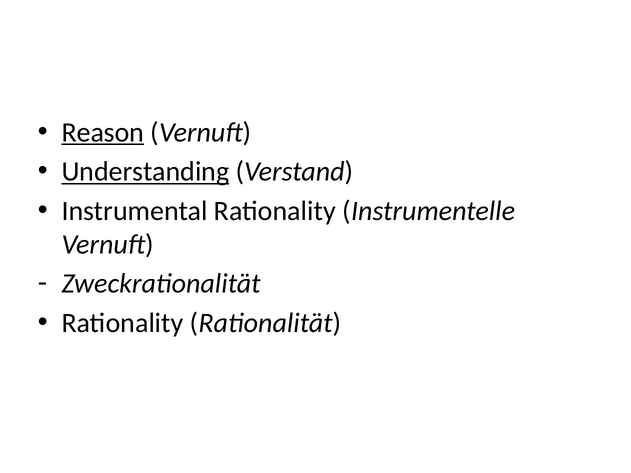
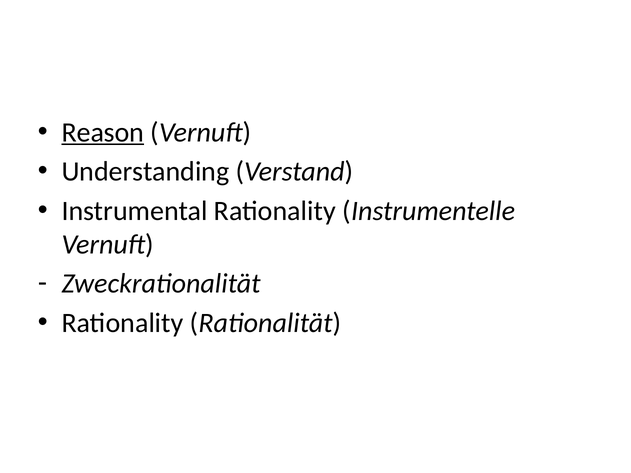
Understanding underline: present -> none
